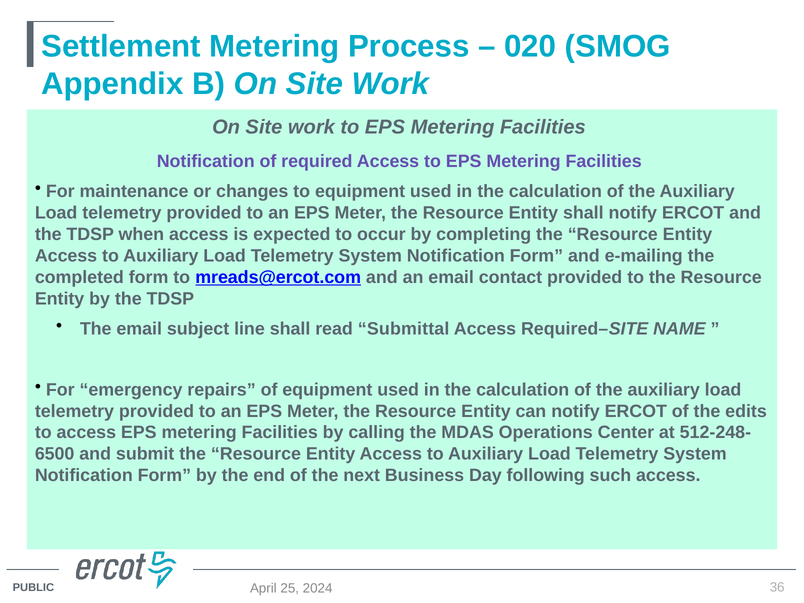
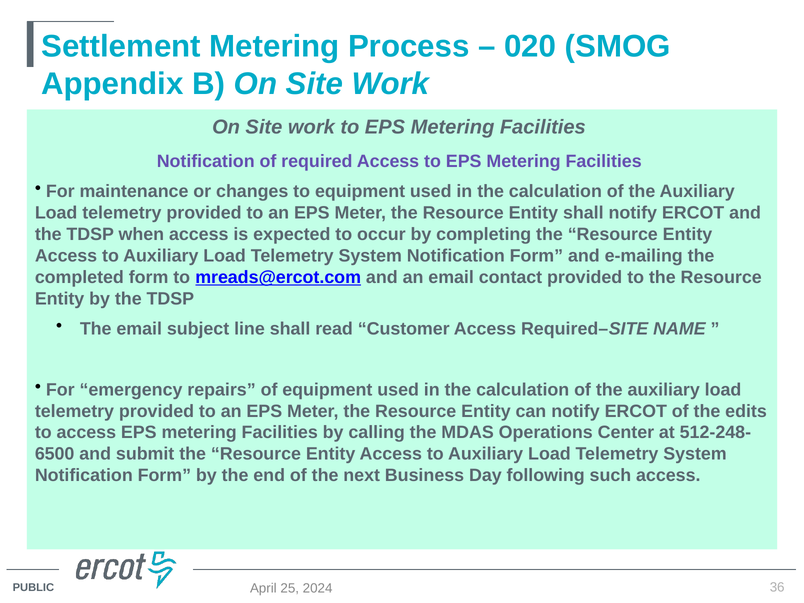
Submittal: Submittal -> Customer
